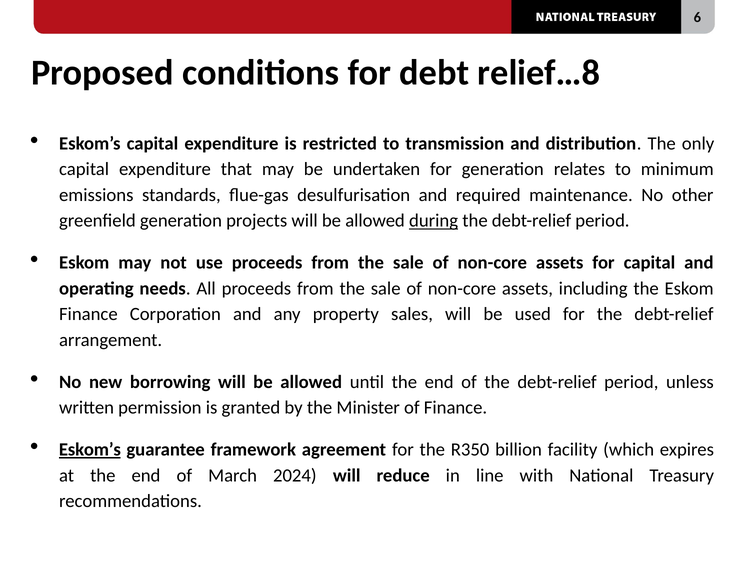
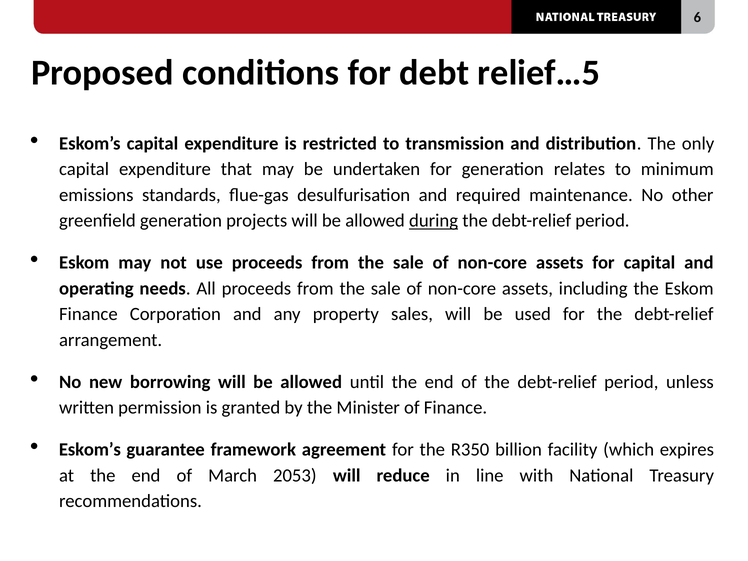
relief…8: relief…8 -> relief…5
Eskom’s at (90, 450) underline: present -> none
2024: 2024 -> 2053
